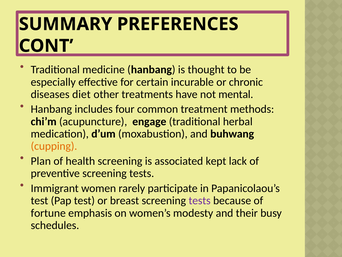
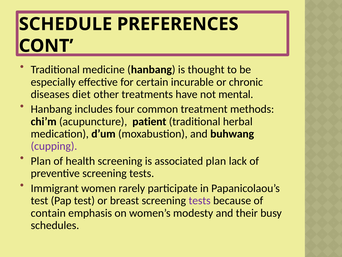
SUMMARY: SUMMARY -> SCHEDULE
engage: engage -> patient
cupping colour: orange -> purple
associated kept: kept -> plan
fortune: fortune -> contain
